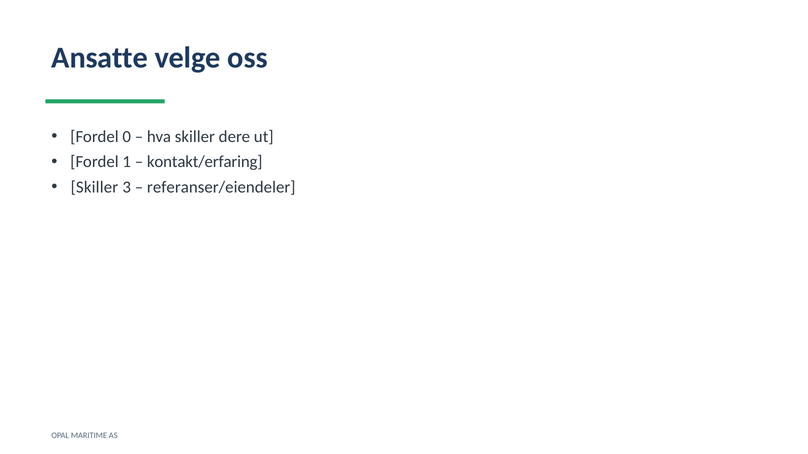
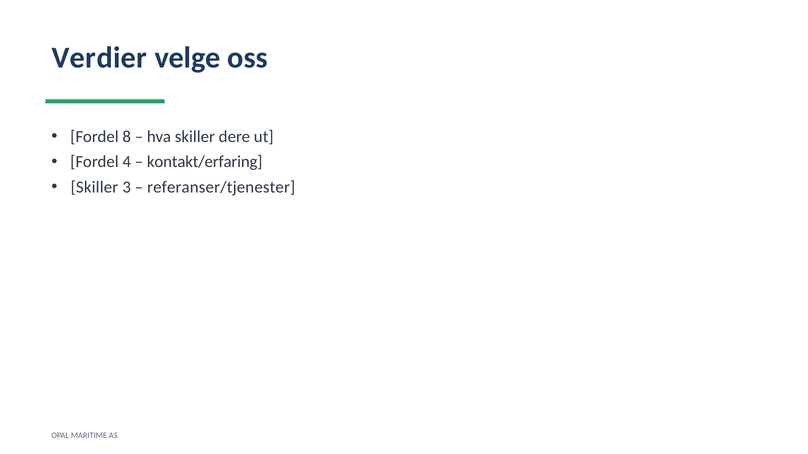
Ansatte: Ansatte -> Verdier
0: 0 -> 8
1: 1 -> 4
referanser/eiendeler: referanser/eiendeler -> referanser/tjenester
